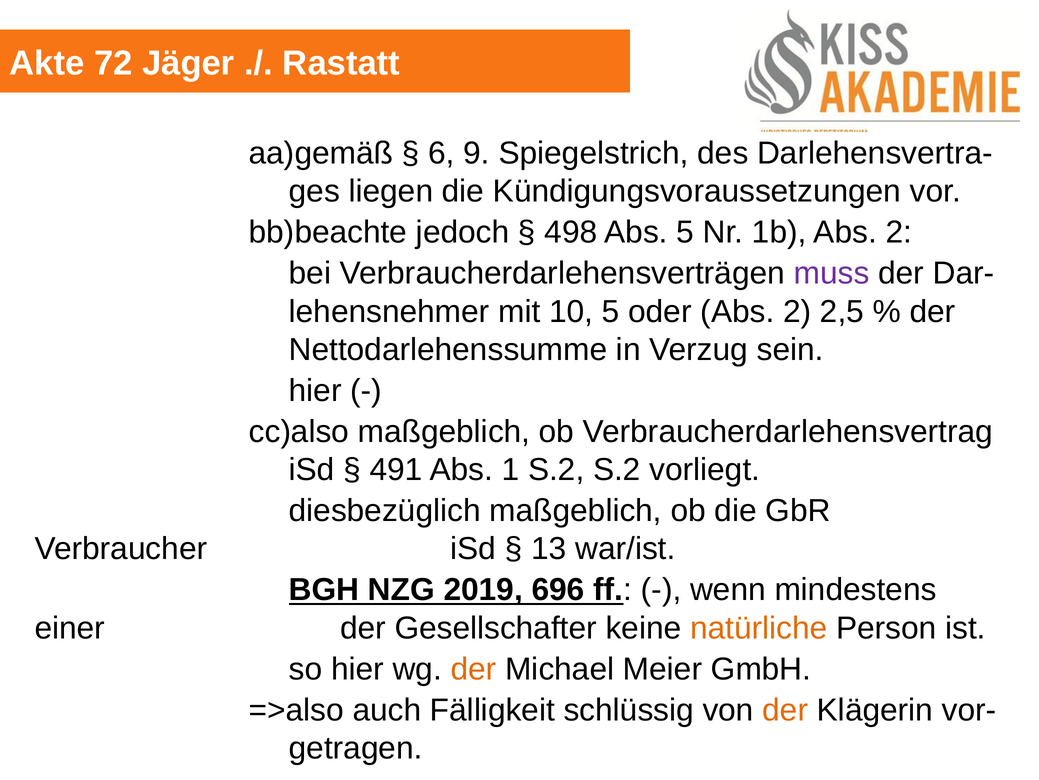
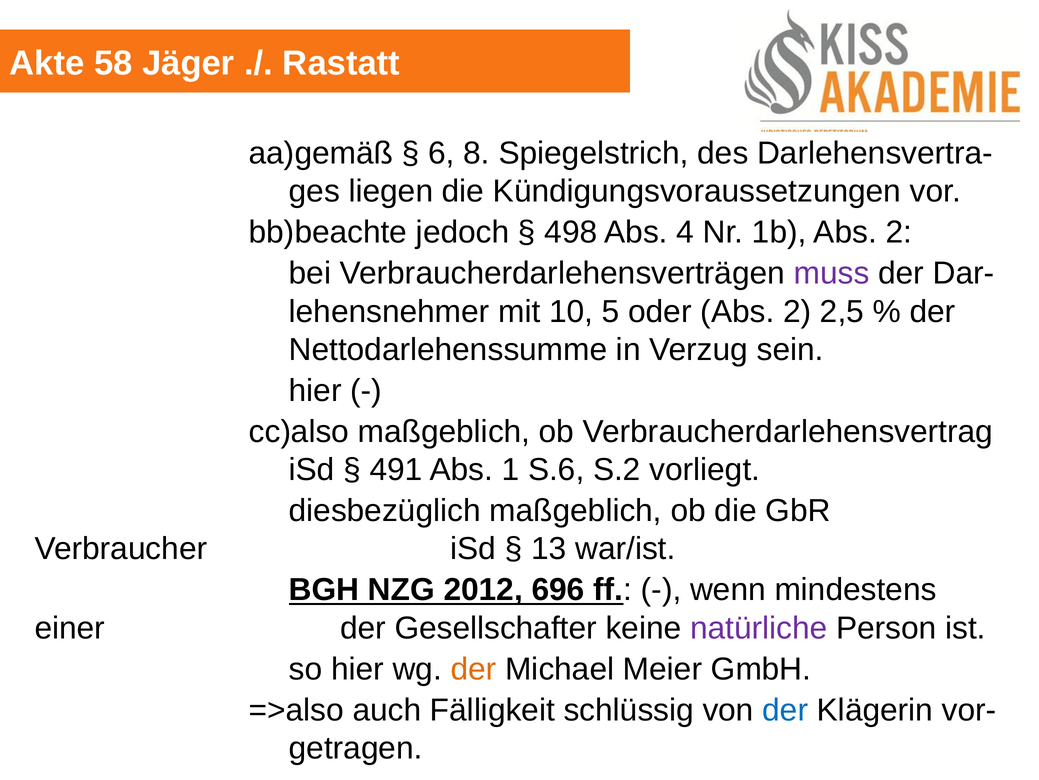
72: 72 -> 58
9: 9 -> 8
Abs 5: 5 -> 4
1 S.2: S.2 -> S.6
2019: 2019 -> 2012
natürliche colour: orange -> purple
der at (785, 710) colour: orange -> blue
